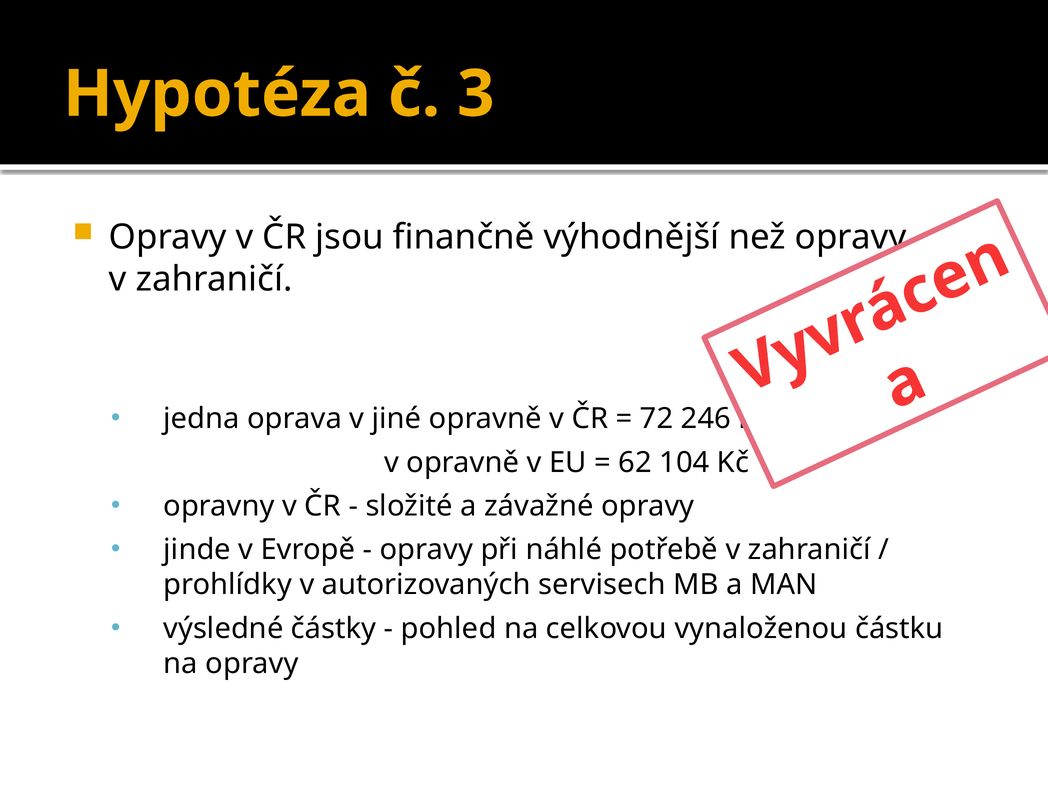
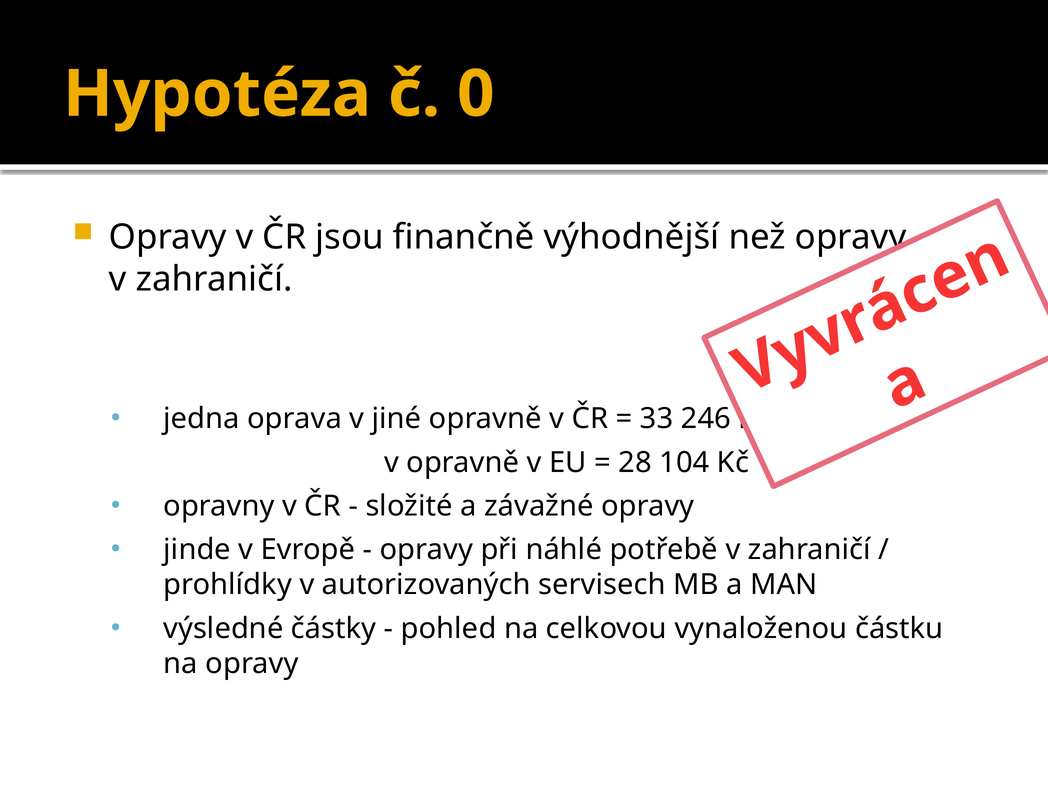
3: 3 -> 0
72: 72 -> 33
62: 62 -> 28
